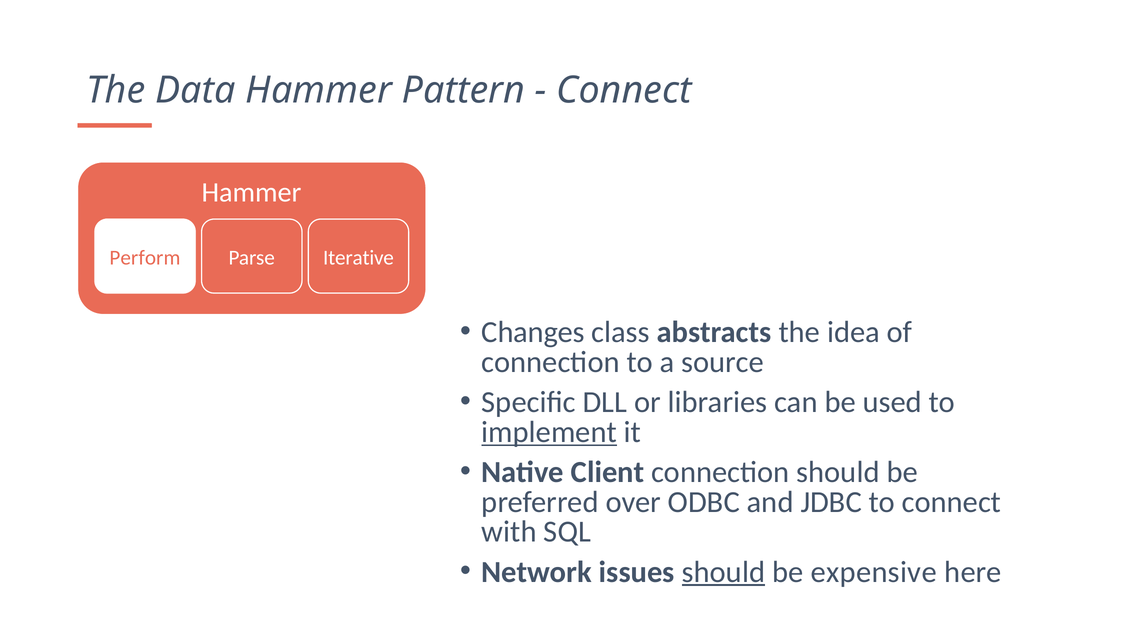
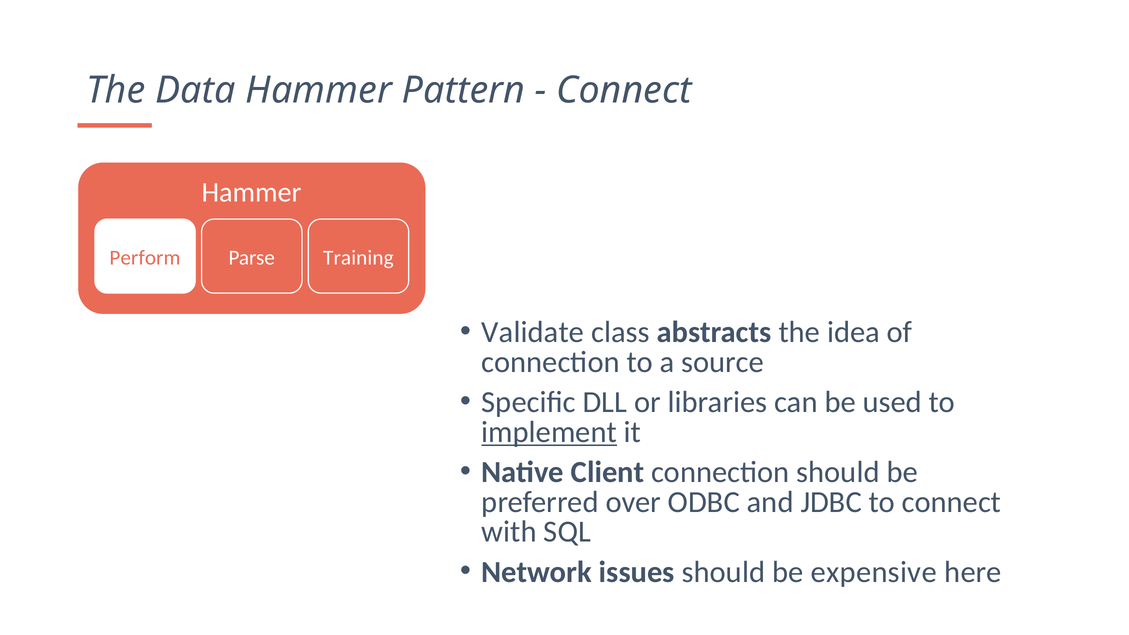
Iterative: Iterative -> Training
Changes: Changes -> Validate
should at (723, 572) underline: present -> none
